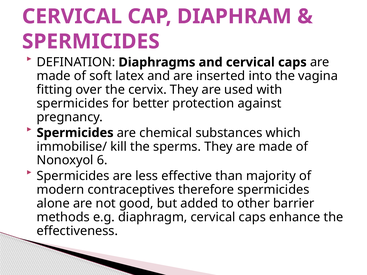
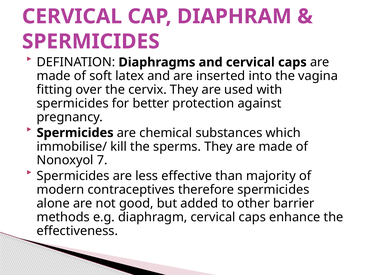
6: 6 -> 7
